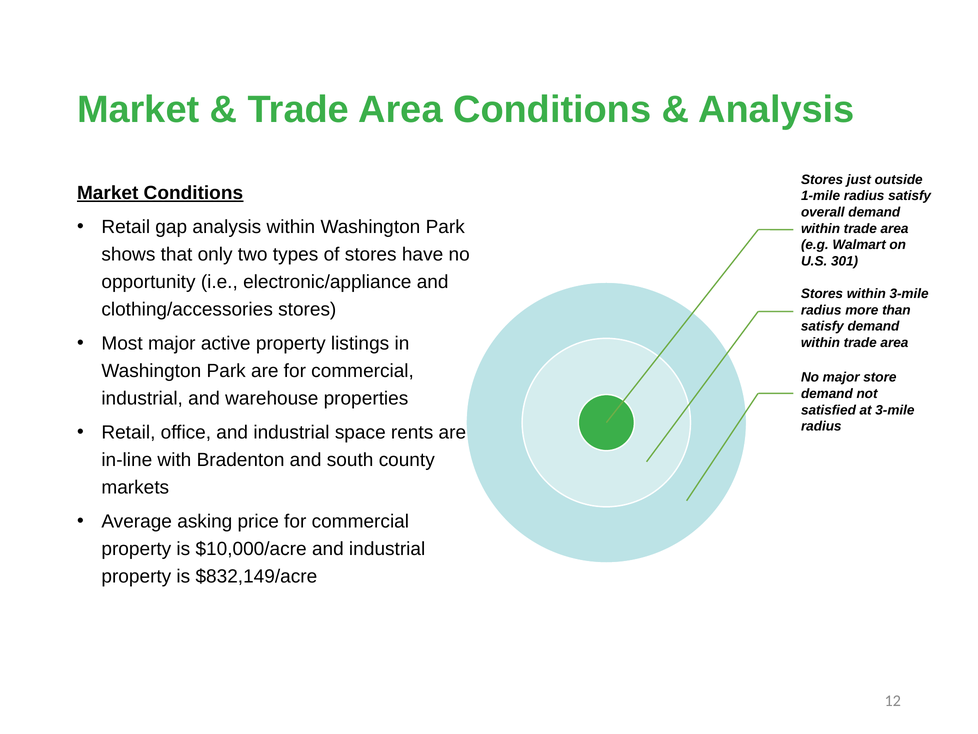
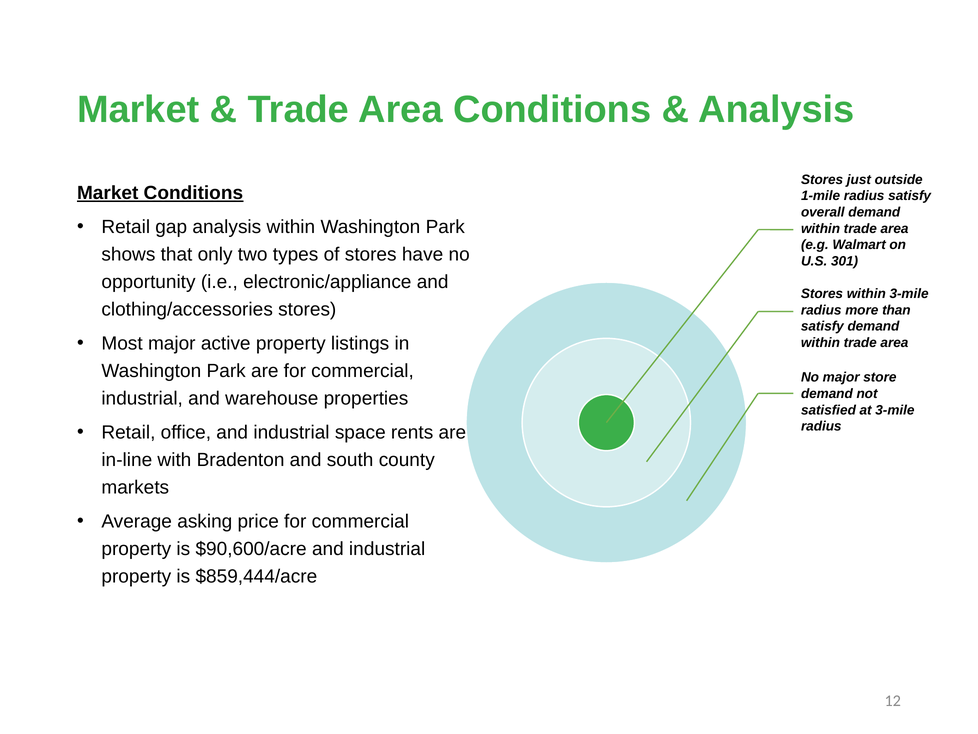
$10,000/acre: $10,000/acre -> $90,600/acre
$832,149/acre: $832,149/acre -> $859,444/acre
